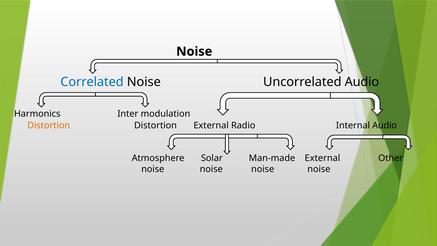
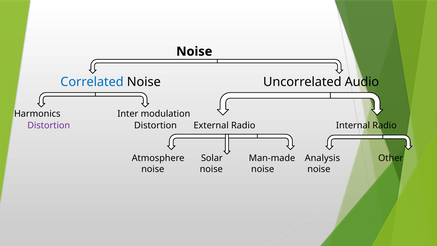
Distortion at (49, 125) colour: orange -> purple
Internal Audio: Audio -> Radio
Man-made External: External -> Analysis
